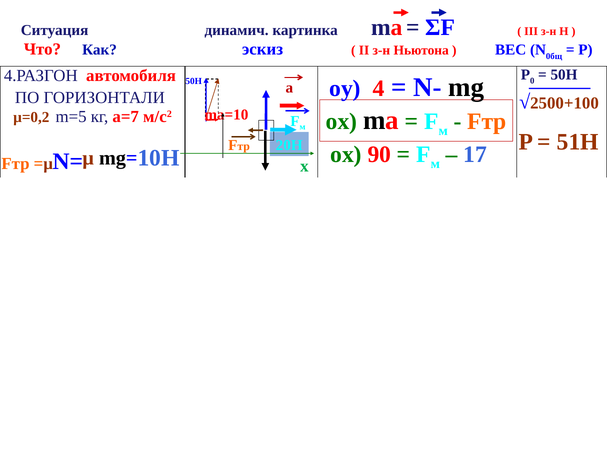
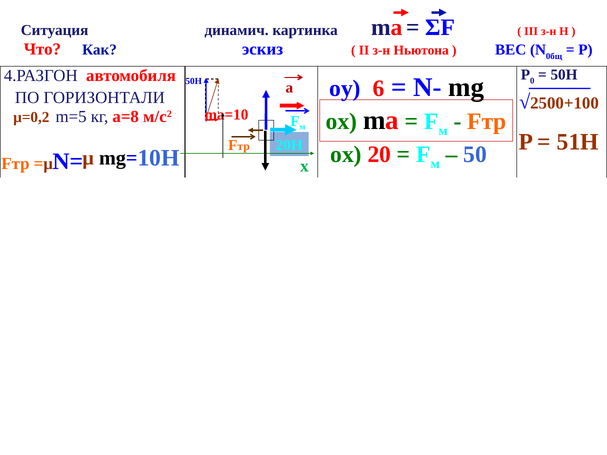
oy 4: 4 -> 6
а=7: а=7 -> а=8
90: 90 -> 20
17: 17 -> 50
